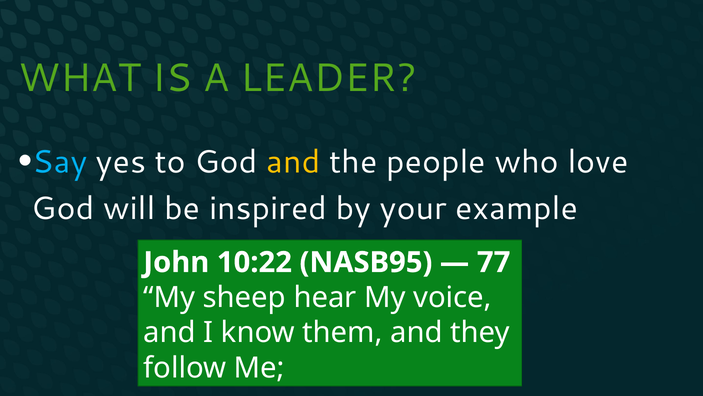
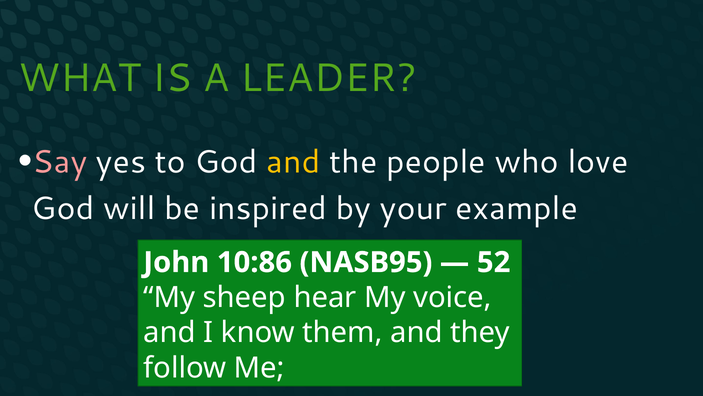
Say colour: light blue -> pink
10:22: 10:22 -> 10:86
77: 77 -> 52
